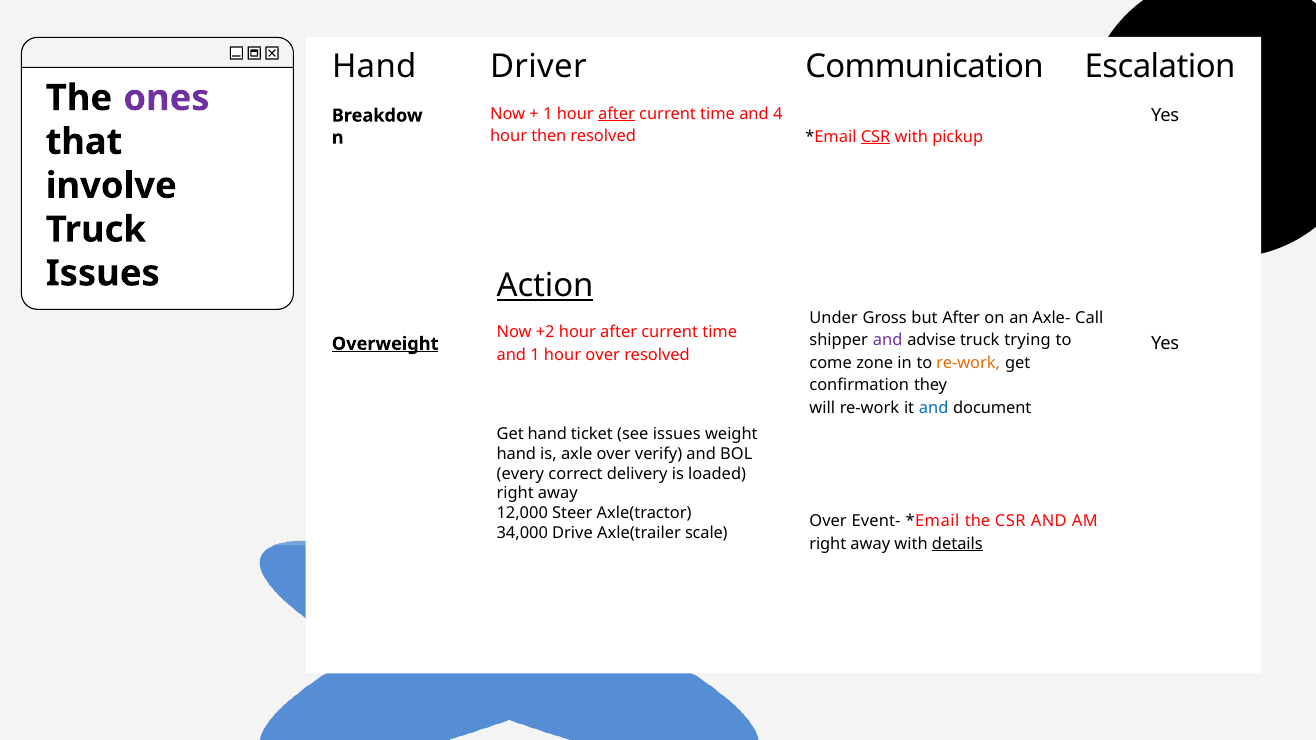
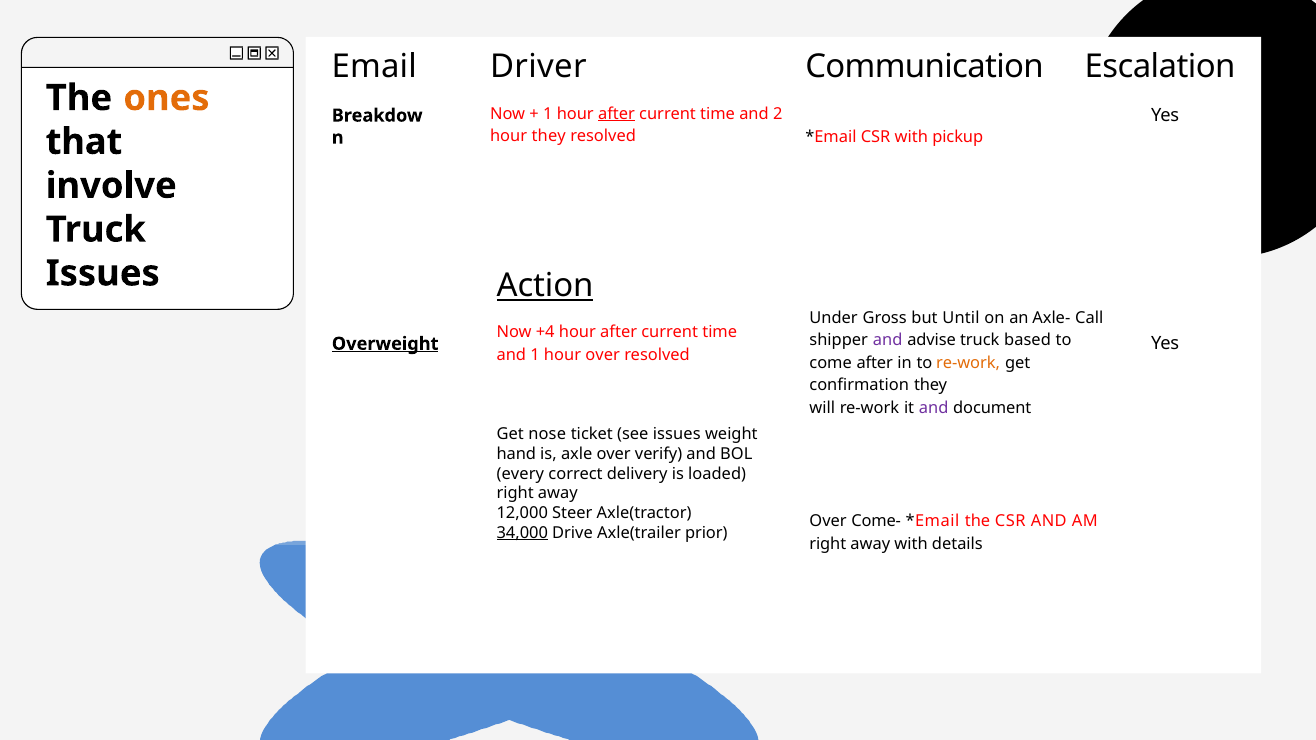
Hand at (374, 67): Hand -> Email
ones colour: purple -> orange
4: 4 -> 2
hour then: then -> they
CSR at (876, 137) underline: present -> none
but After: After -> Until
+2: +2 -> +4
trying: trying -> based
come zone: zone -> after
and at (934, 408) colour: blue -> purple
Get hand: hand -> nose
Event-: Event- -> Come-
34,000 at (522, 533) underline: none -> present
Axle(trailer scale: scale -> prior
details underline: present -> none
